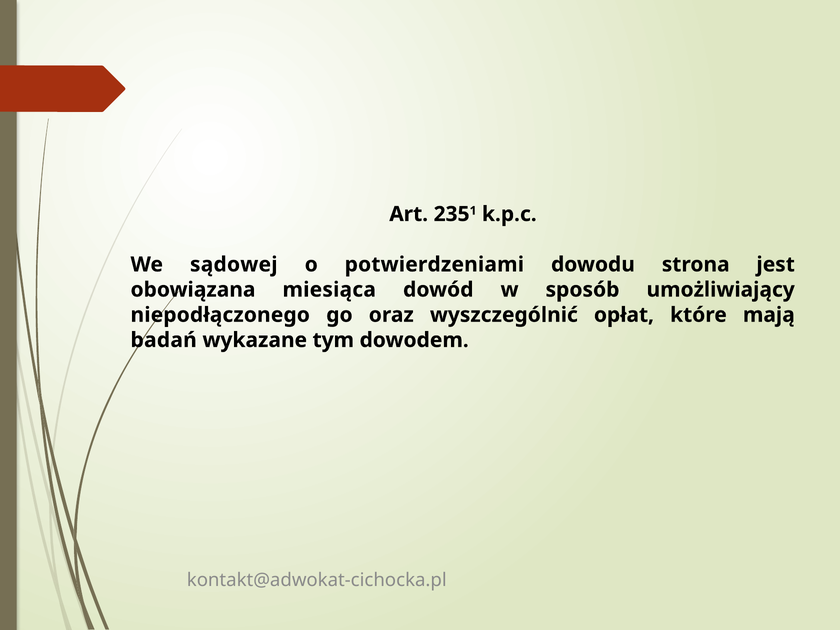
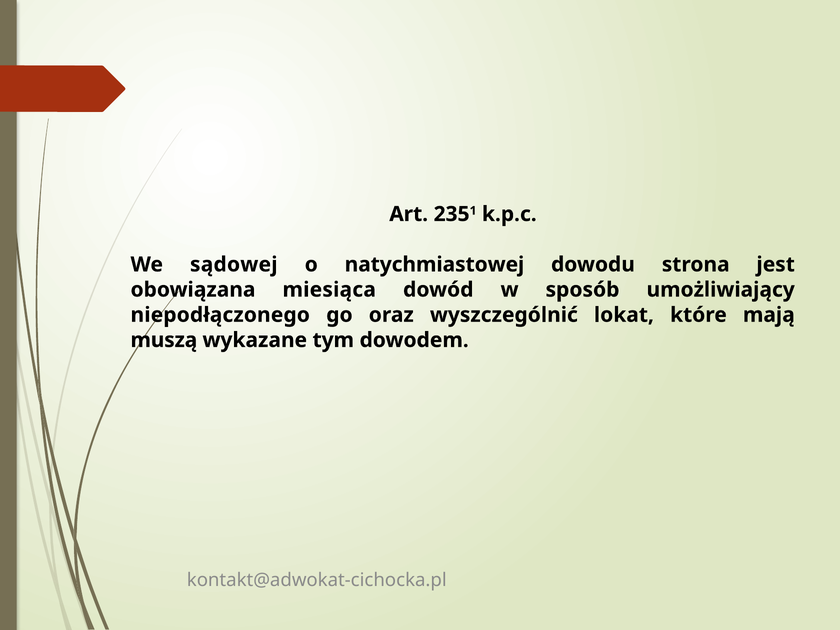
potwierdzeniami: potwierdzeniami -> natychmiastowej
opłat: opłat -> lokat
badań: badań -> muszą
